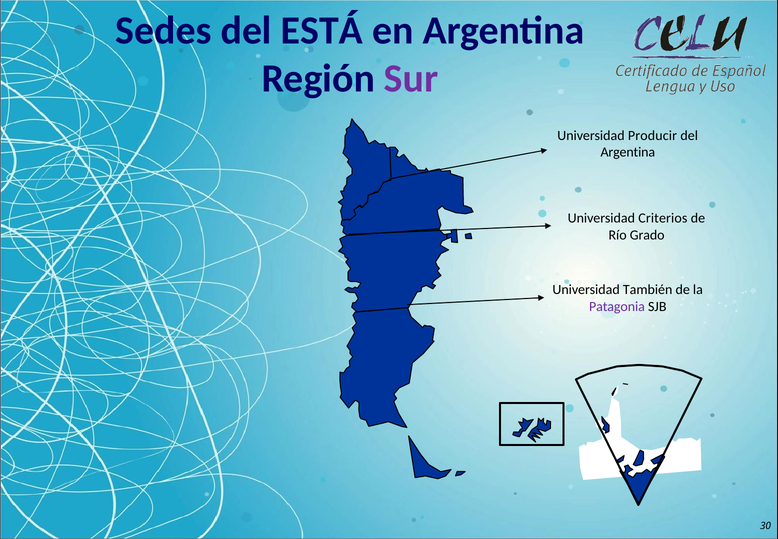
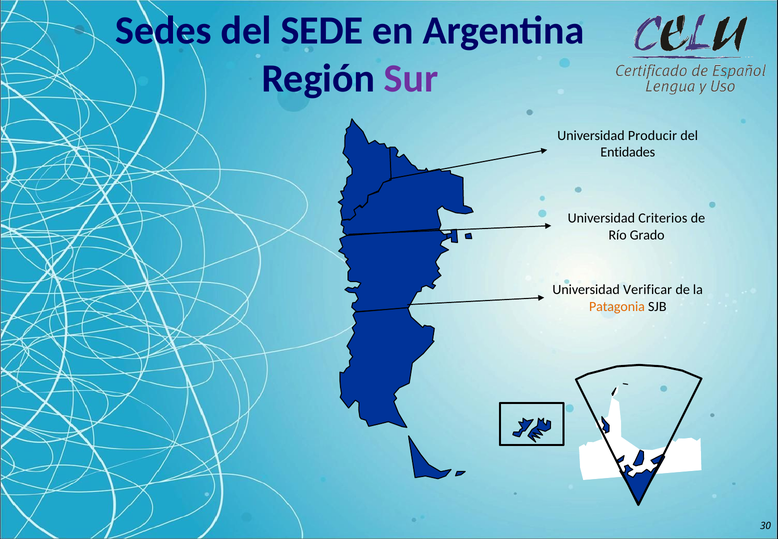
ESTÁ: ESTÁ -> SEDE
Argentina at (628, 152): Argentina -> Entidades
También: También -> Verificar
Patagonia colour: purple -> orange
